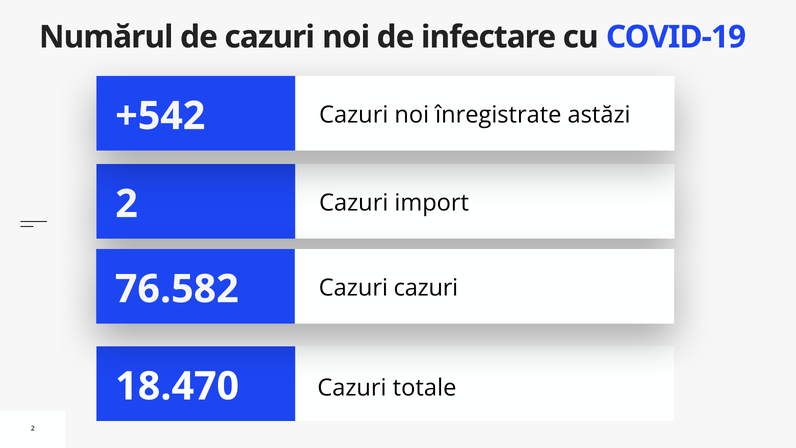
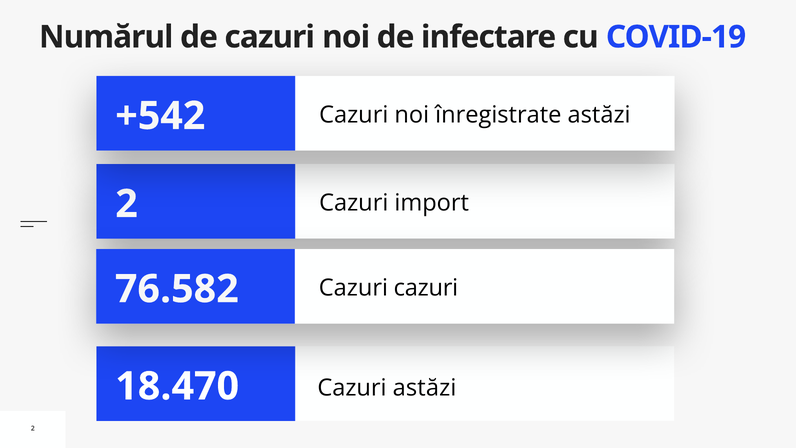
Cazuri totale: totale -> astăzi
